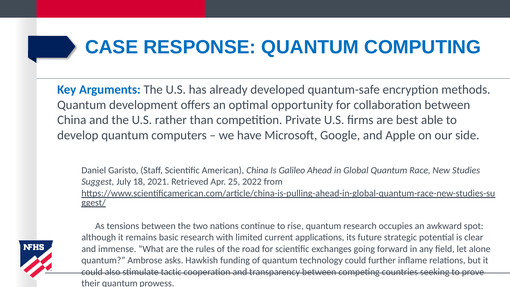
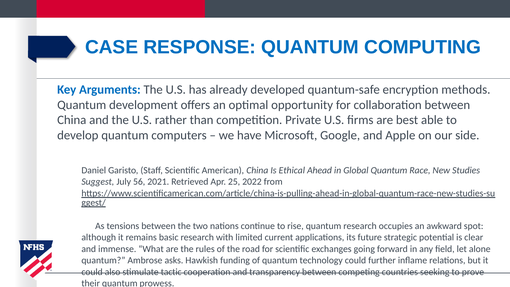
Galileo: Galileo -> Ethical
18: 18 -> 56
